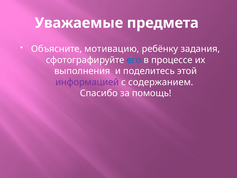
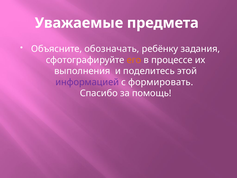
мотивацию: мотивацию -> обозначать
его colour: blue -> orange
содержанием: содержанием -> формировать
